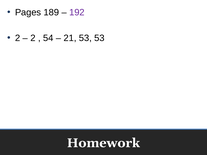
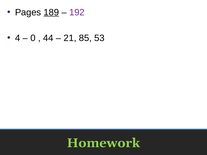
189 underline: none -> present
2 at (18, 38): 2 -> 4
2 at (33, 38): 2 -> 0
54: 54 -> 44
21 53: 53 -> 85
Homework colour: white -> light green
